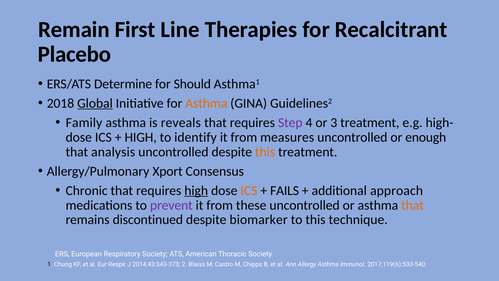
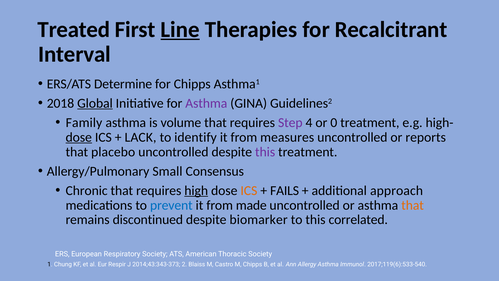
Remain: Remain -> Treated
Line underline: none -> present
Placebo: Placebo -> Interval
for Should: Should -> Chipps
Asthma at (206, 103) colour: orange -> purple
reveals: reveals -> volume
3: 3 -> 0
dose at (79, 137) underline: none -> present
HIGH at (141, 137): HIGH -> LACK
enough: enough -> reports
analysis: analysis -> placebo
this at (265, 152) colour: orange -> purple
Xport: Xport -> Small
prevent colour: purple -> blue
these: these -> made
technique: technique -> correlated
